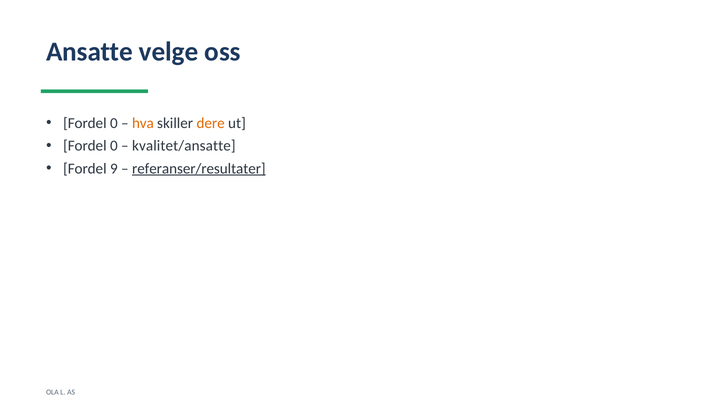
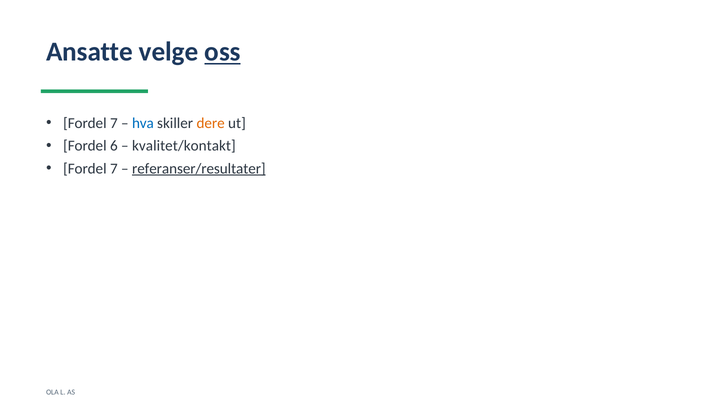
oss underline: none -> present
0 at (114, 123): 0 -> 7
hva colour: orange -> blue
0 at (114, 146): 0 -> 6
kvalitet/ansatte: kvalitet/ansatte -> kvalitet/kontakt
9 at (114, 168): 9 -> 7
